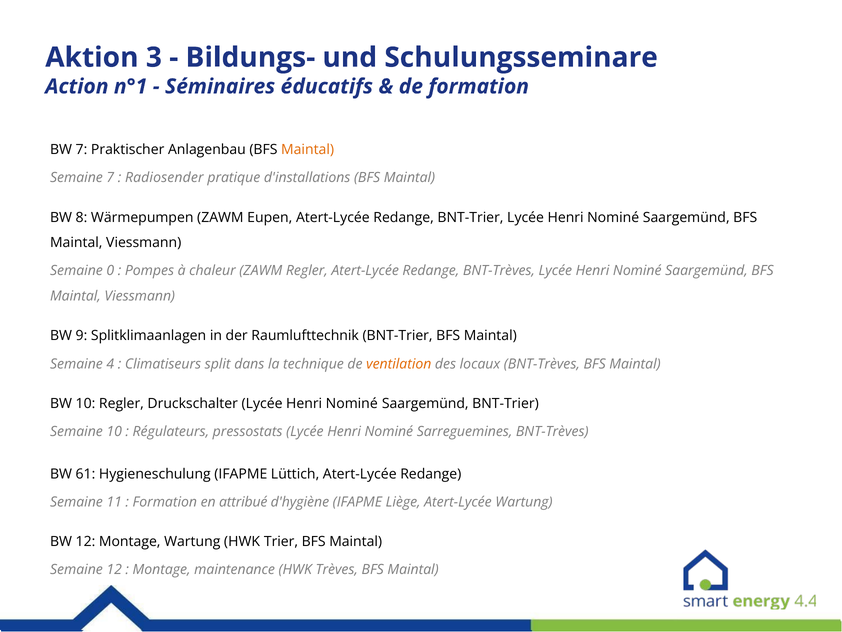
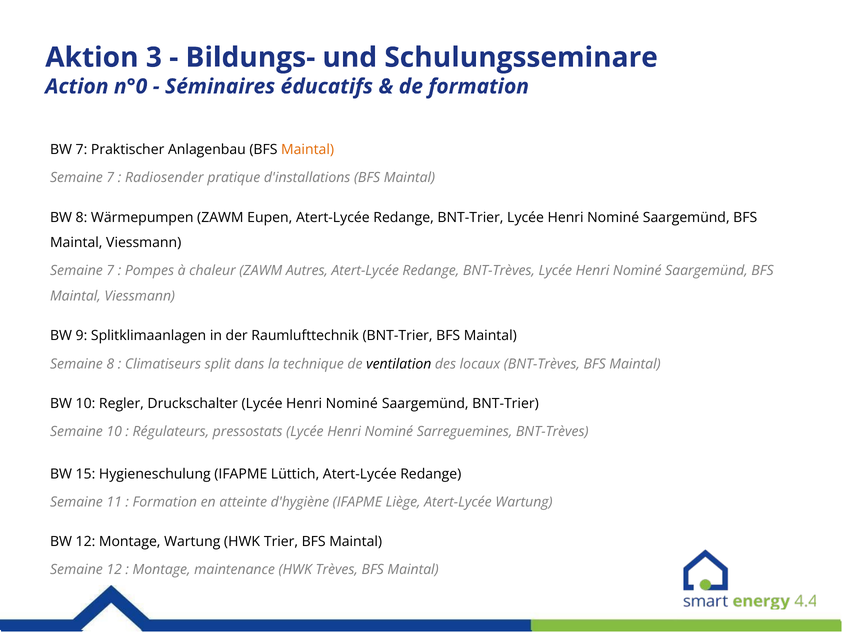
n°1: n°1 -> n°0
0 at (110, 271): 0 -> 7
ZAWM Regler: Regler -> Autres
Semaine 4: 4 -> 8
ventilation colour: orange -> black
61: 61 -> 15
attribué: attribué -> atteinte
